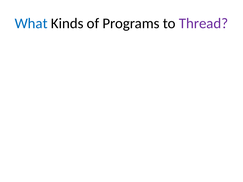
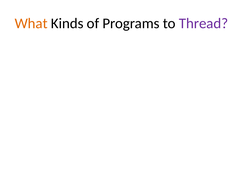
What colour: blue -> orange
